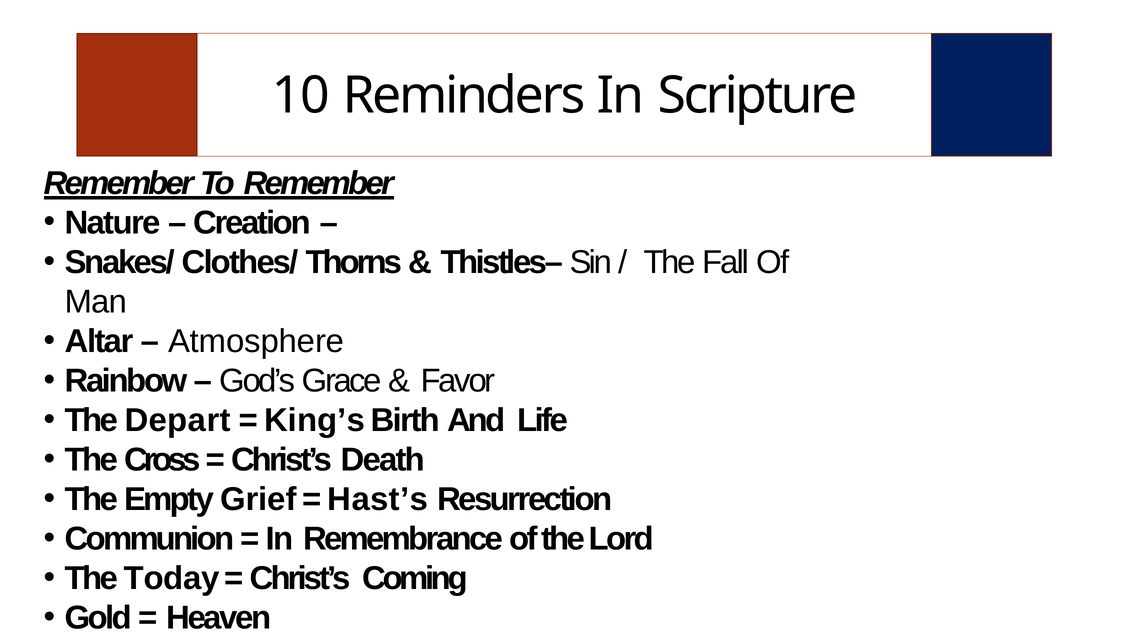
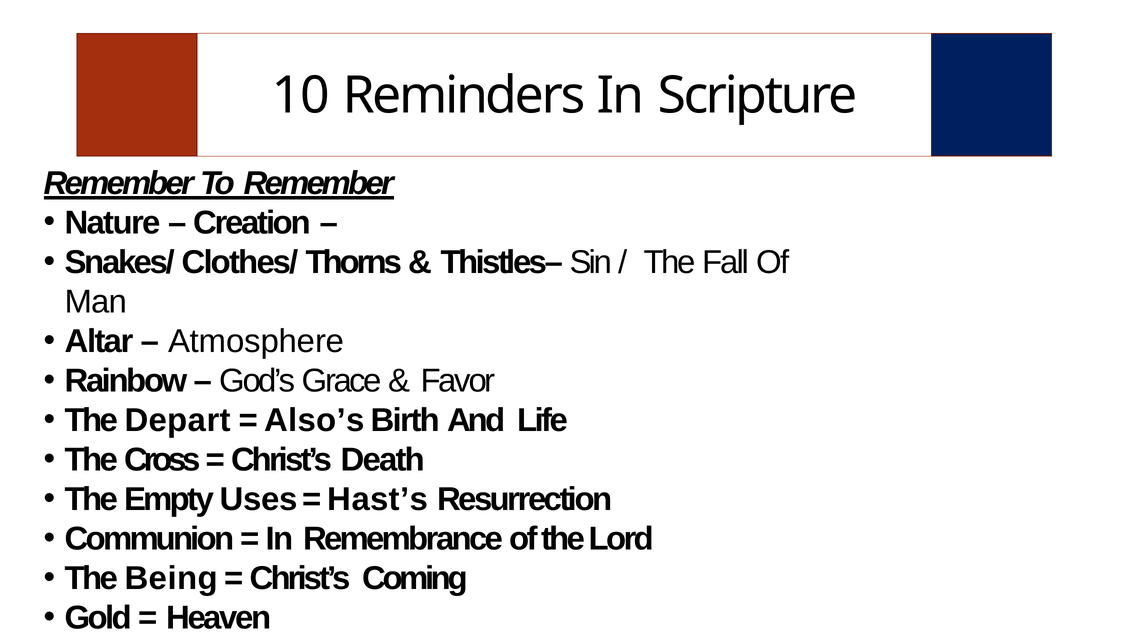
King’s: King’s -> Also’s
Grief: Grief -> Uses
Today: Today -> Being
